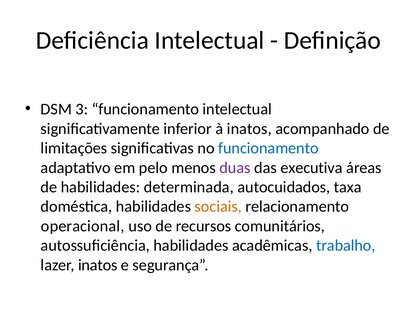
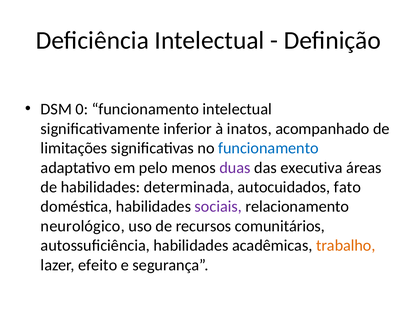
3: 3 -> 0
taxa: taxa -> fato
sociais colour: orange -> purple
operacional: operacional -> neurológico
trabalho colour: blue -> orange
lazer inatos: inatos -> efeito
